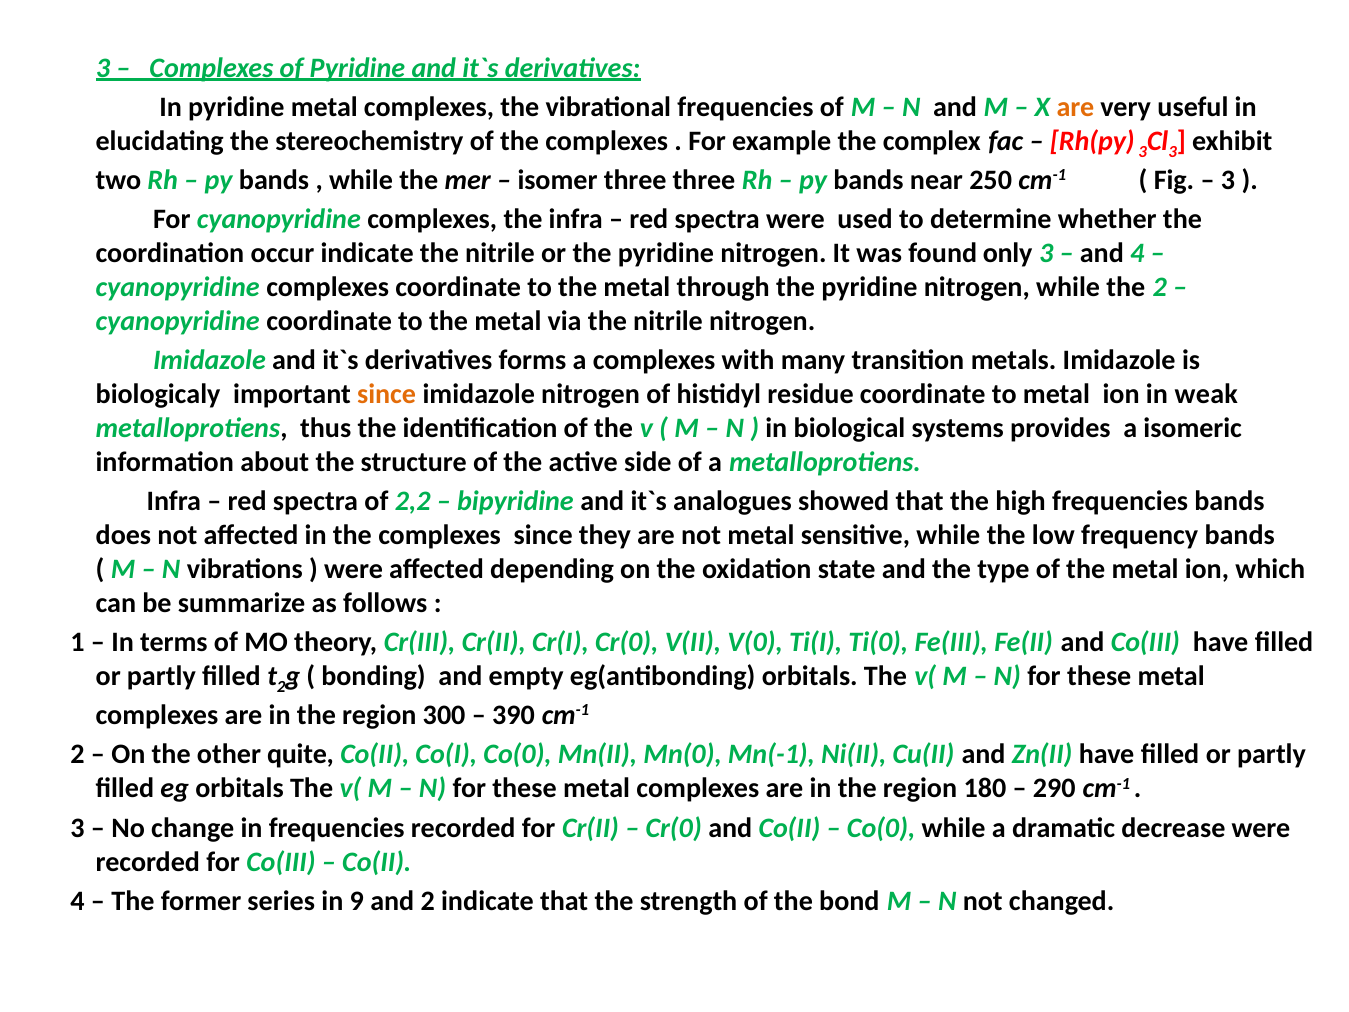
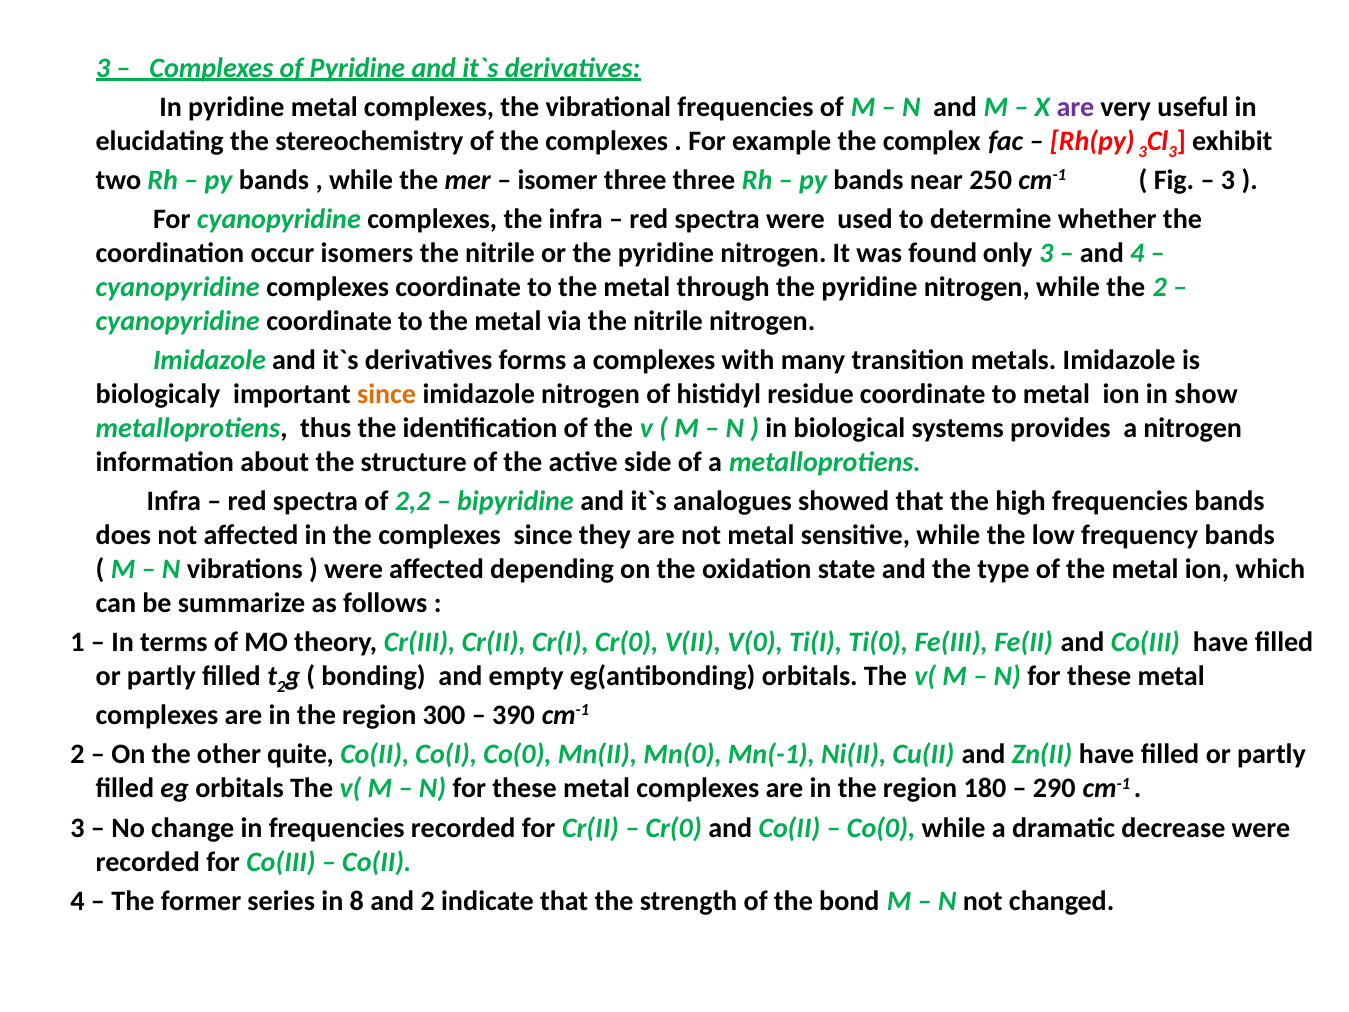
are at (1075, 107) colour: orange -> purple
occur indicate: indicate -> isomers
weak: weak -> show
a isomeric: isomeric -> nitrogen
9: 9 -> 8
